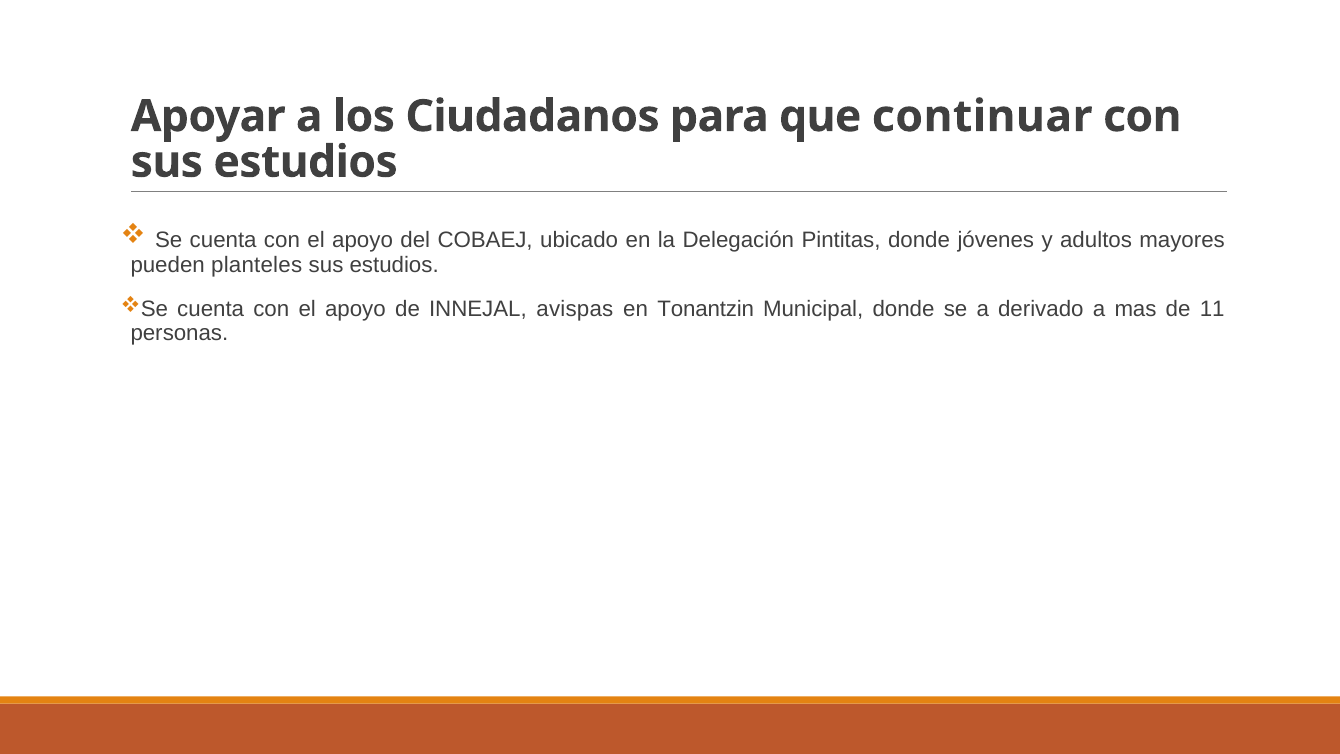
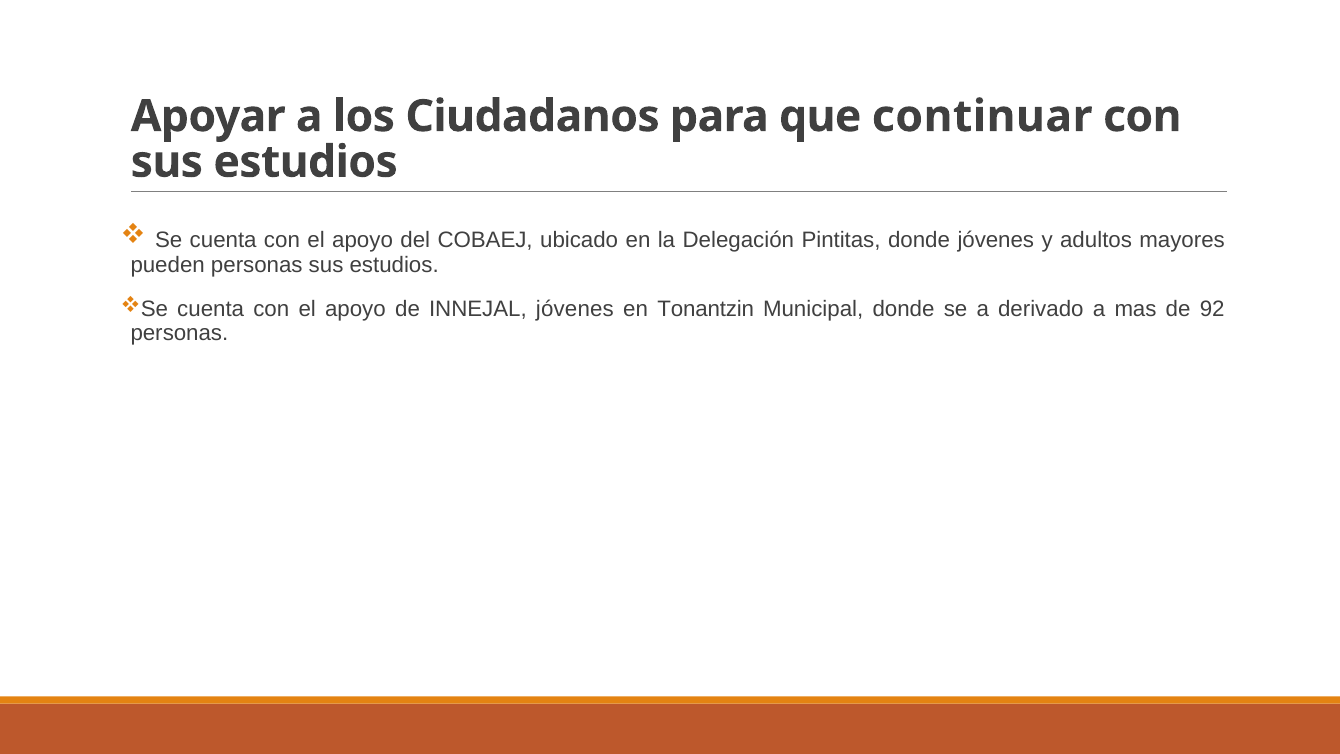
pueden planteles: planteles -> personas
INNEJAL avispas: avispas -> jóvenes
11: 11 -> 92
